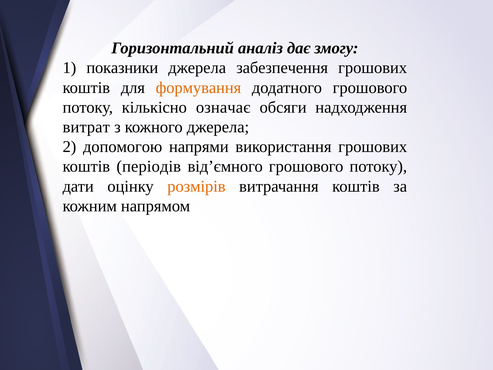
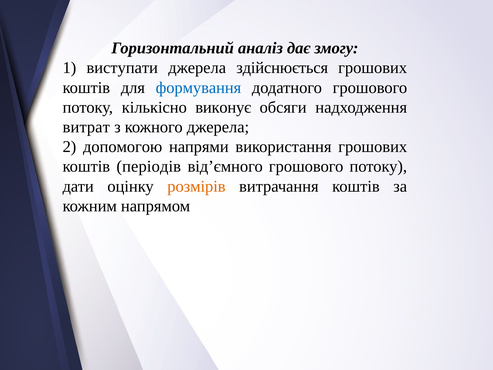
показники: показники -> виступати
забезпечення: забезпечення -> здійснюється
формування colour: orange -> blue
означає: означає -> виконує
